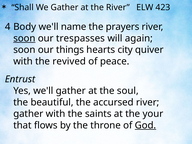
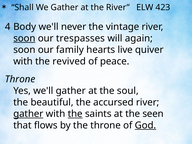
name: name -> never
prayers: prayers -> vintage
things: things -> family
city: city -> live
Entrust at (20, 79): Entrust -> Throne
gather at (28, 114) underline: none -> present
the at (75, 114) underline: none -> present
your: your -> seen
